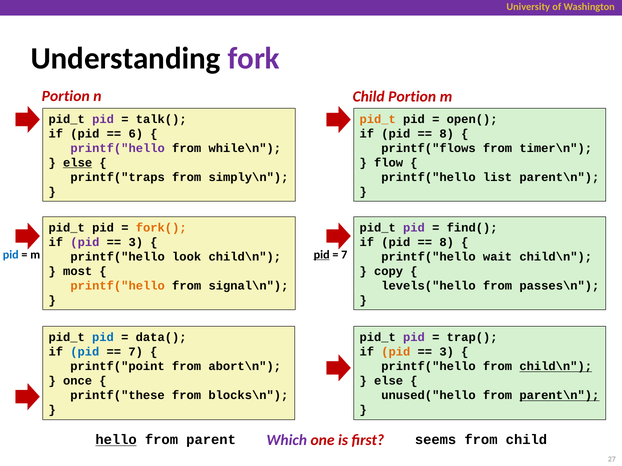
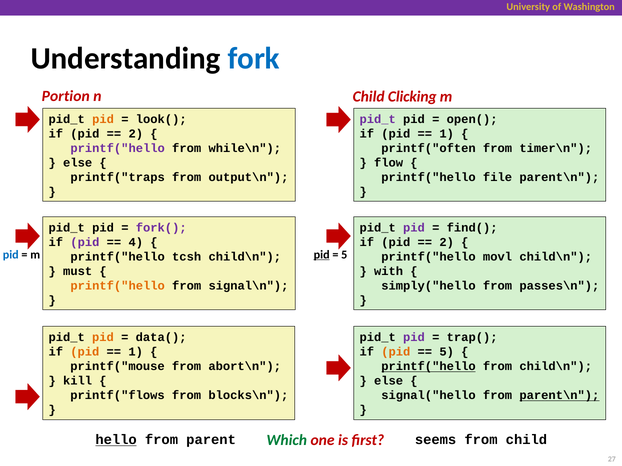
fork colour: purple -> blue
Child Portion: Portion -> Clicking
pid at (103, 119) colour: purple -> orange
talk(: talk( -> look(
pid_t at (378, 119) colour: orange -> purple
6 at (136, 134): 6 -> 2
8 at (447, 134): 8 -> 1
printf("flows: printf("flows -> printf("often
else at (78, 163) underline: present -> none
simply\n: simply\n -> output\n
list: list -> file
fork( colour: orange -> purple
3 at (136, 243): 3 -> 4
8 at (447, 243): 8 -> 2
7 at (344, 255): 7 -> 5
look: look -> tcsh
wait: wait -> movl
most: most -> must
copy: copy -> with
levels("hello: levels("hello -> simply("hello
pid at (103, 338) colour: blue -> orange
pid at (85, 352) colour: blue -> orange
7 at (136, 352): 7 -> 1
3 at (447, 352): 3 -> 5
printf("point: printf("point -> printf("mouse
printf("hello at (429, 367) underline: none -> present
child\n at (556, 367) underline: present -> none
once: once -> kill
printf("these: printf("these -> printf("flows
unused("hello: unused("hello -> signal("hello
Which colour: purple -> green
